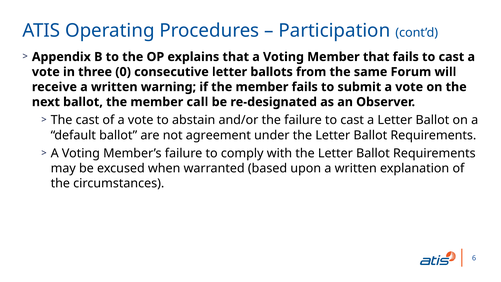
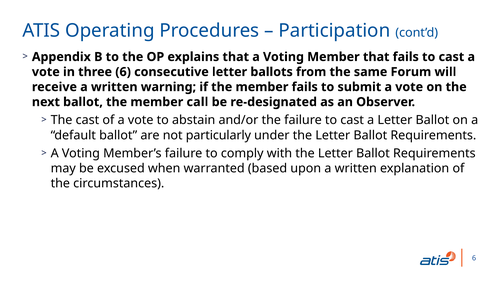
three 0: 0 -> 6
agreement: agreement -> particularly
